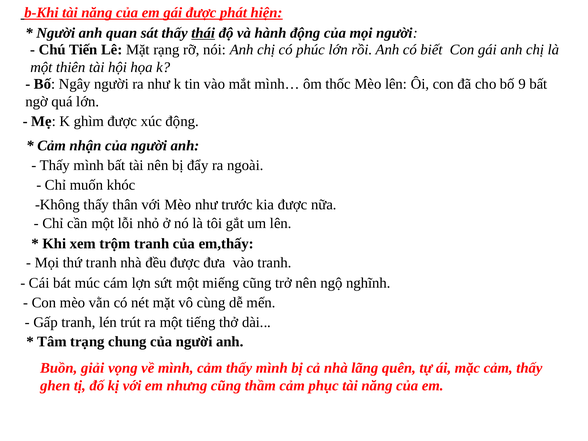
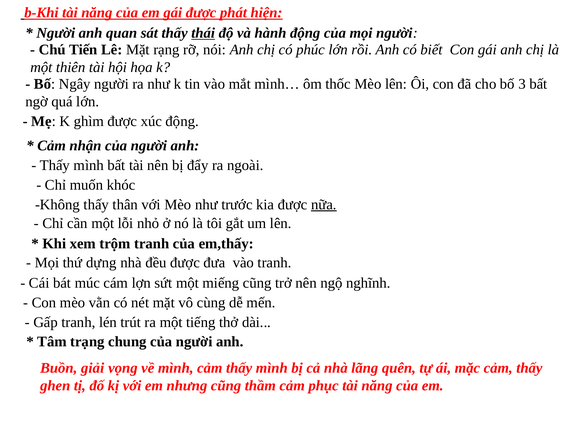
9: 9 -> 3
nữa underline: none -> present
thứ tranh: tranh -> dựng
